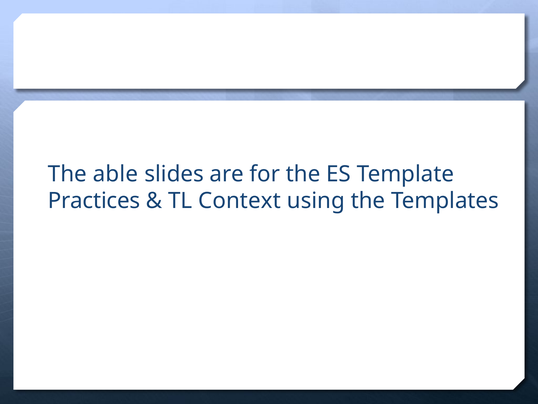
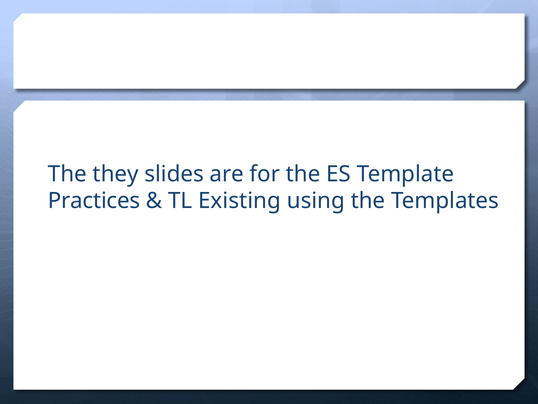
able: able -> they
Context: Context -> Existing
